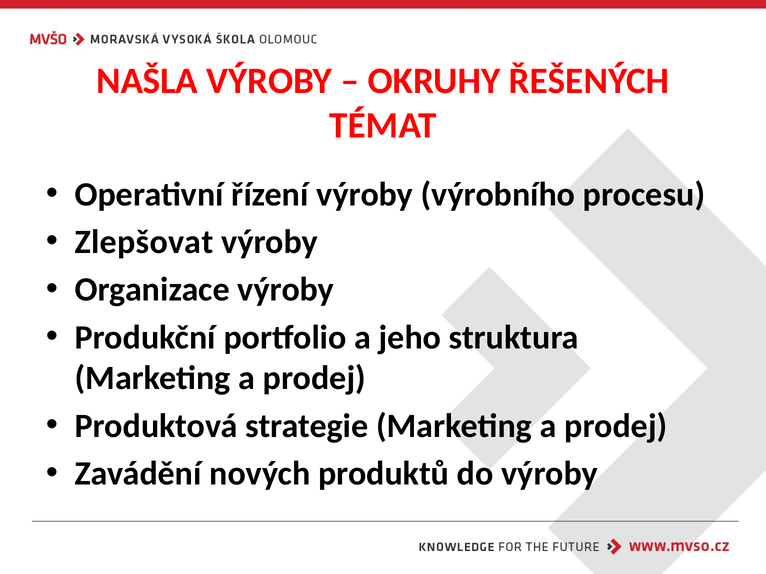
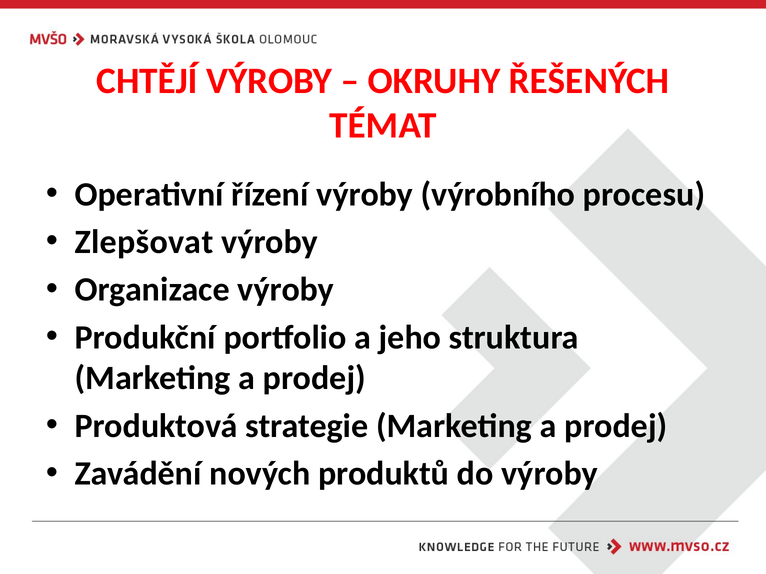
NAŠLA: NAŠLA -> CHTĚJÍ
